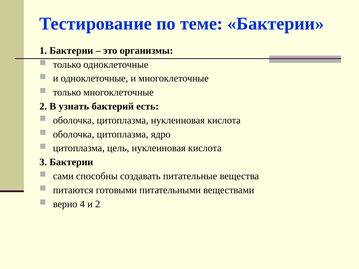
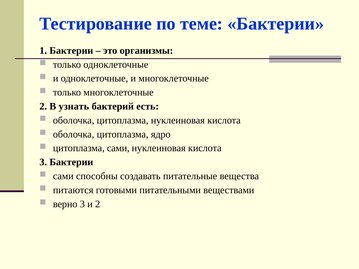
цитоплазма цель: цель -> сами
верно 4: 4 -> 3
